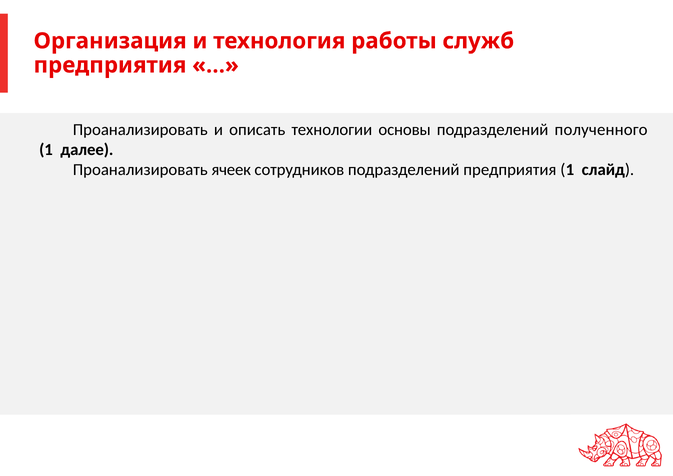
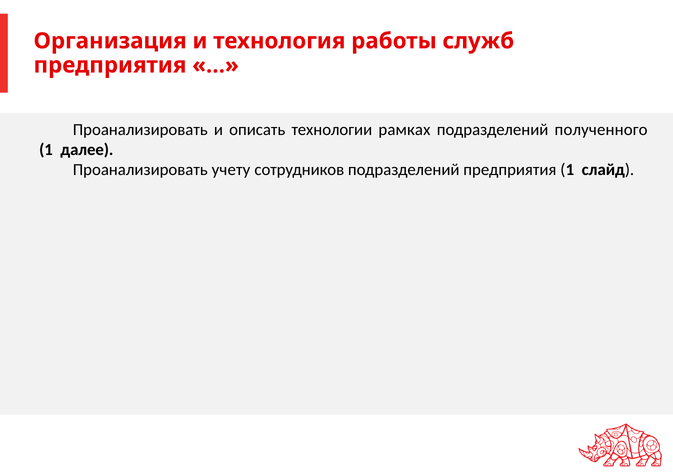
основы: основы -> рамках
ячеек: ячеек -> учету
